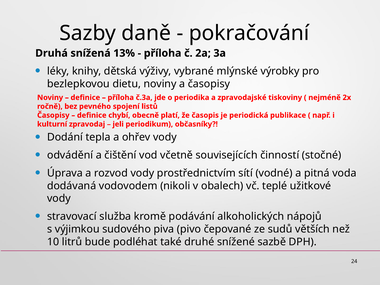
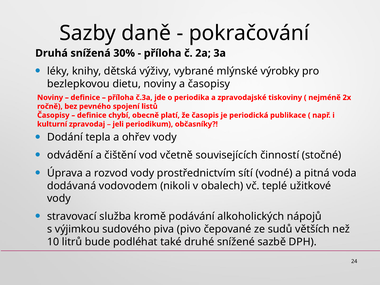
13%: 13% -> 30%
